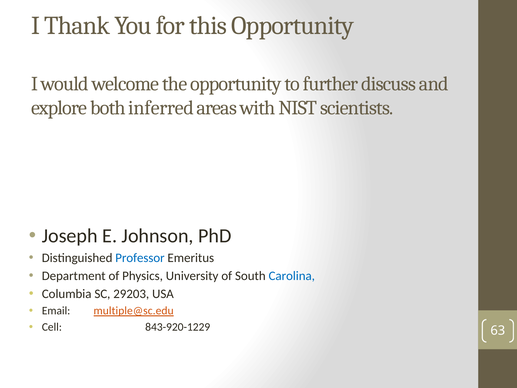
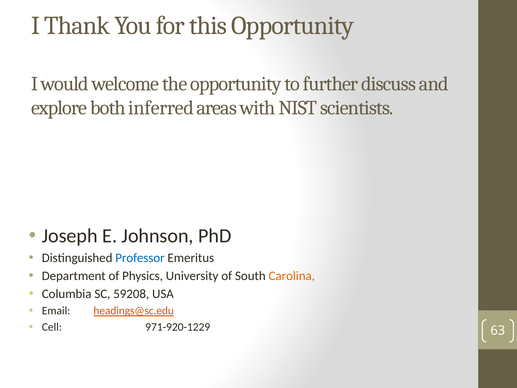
Carolina colour: blue -> orange
29203: 29203 -> 59208
multiple@sc.edu: multiple@sc.edu -> headings@sc.edu
843-920-1229: 843-920-1229 -> 971-920-1229
